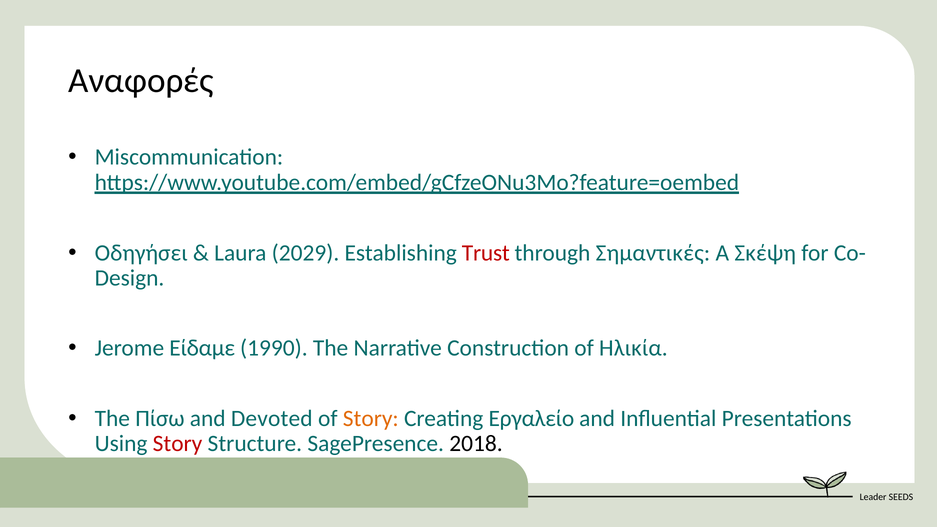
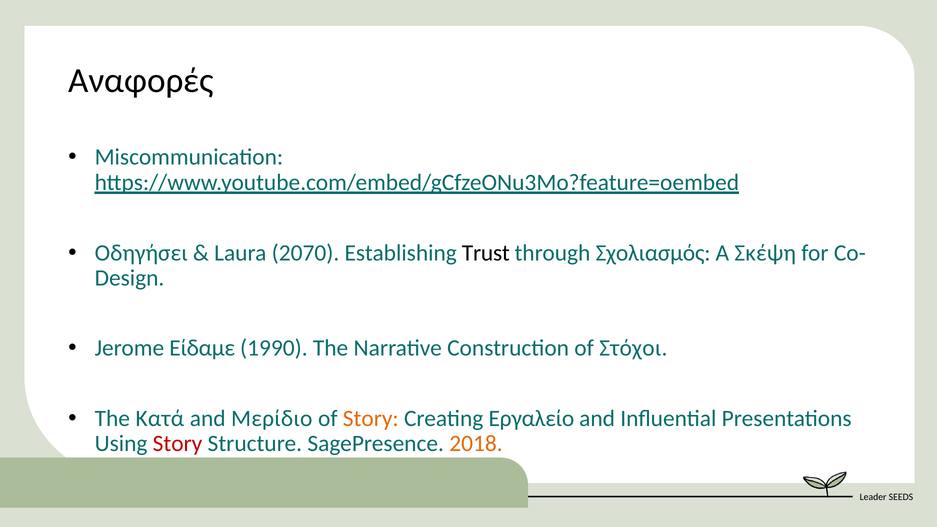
2029: 2029 -> 2070
Trust colour: red -> black
Σημαντικές: Σημαντικές -> Σχολιασμός
Ηλικία: Ηλικία -> Στόχοι
Πίσω: Πίσω -> Κατά
Devoted: Devoted -> Μερίδιο
2018 colour: black -> orange
